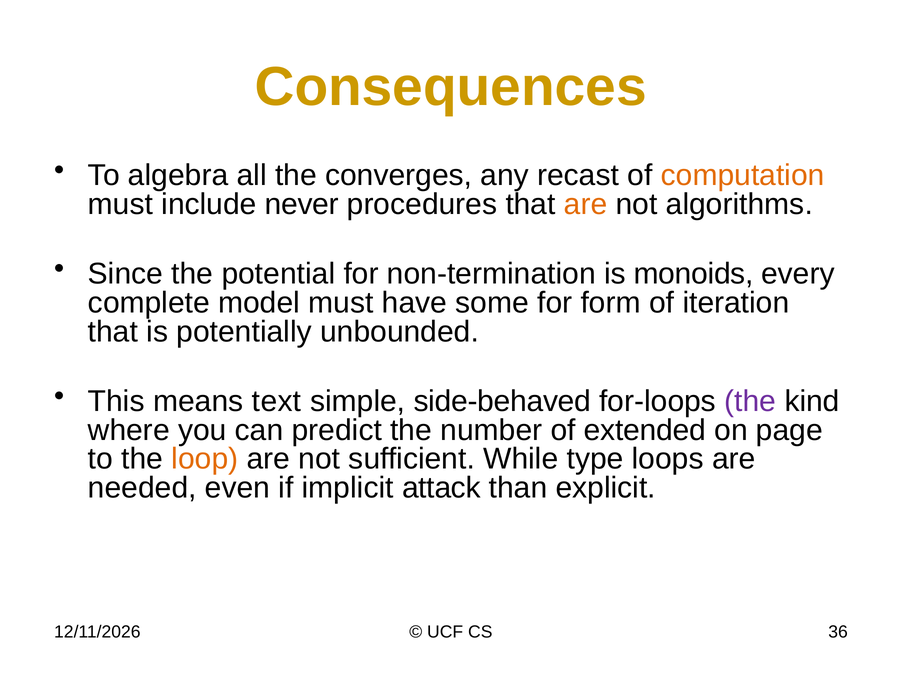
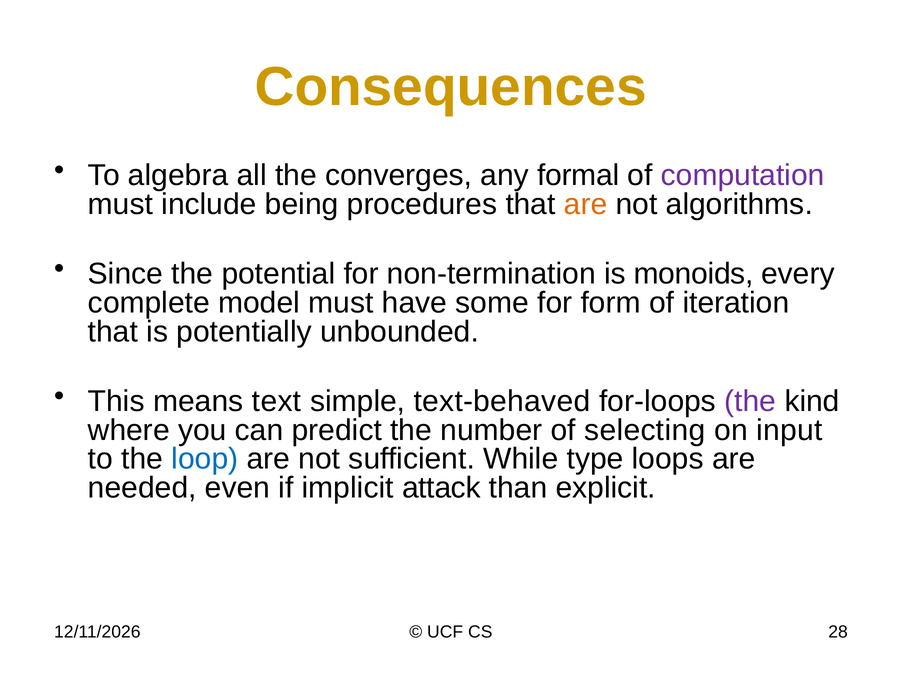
recast: recast -> formal
computation colour: orange -> purple
never: never -> being
side-behaved: side-behaved -> text-behaved
extended: extended -> selecting
page: page -> input
loop colour: orange -> blue
36: 36 -> 28
